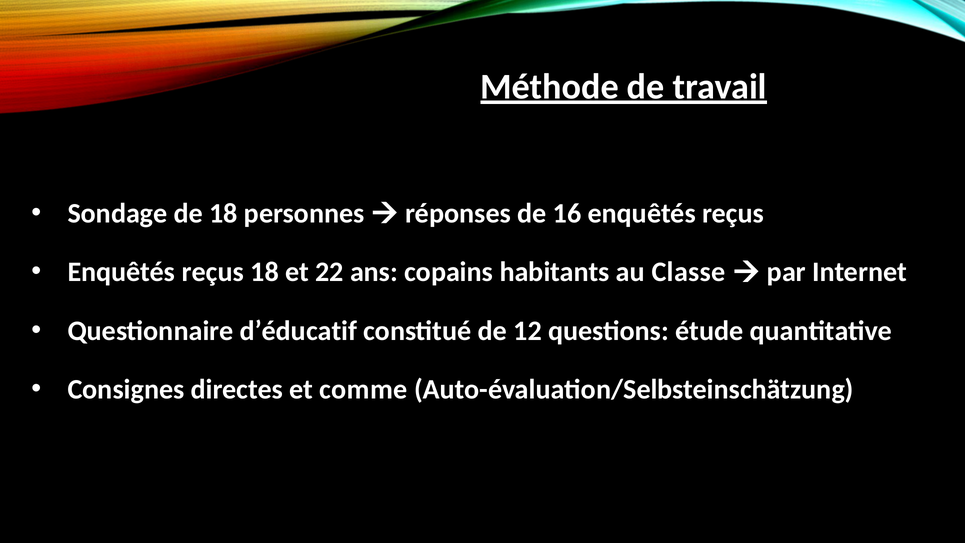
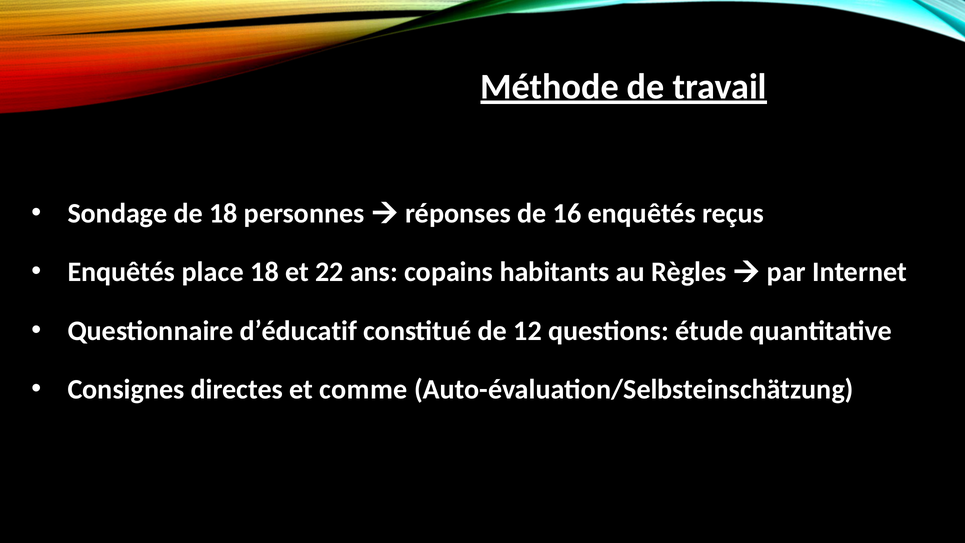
reçus at (213, 272): reçus -> place
Classe: Classe -> Règles
